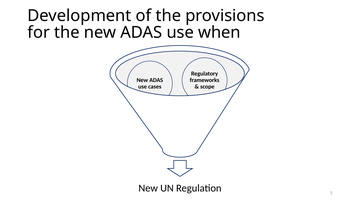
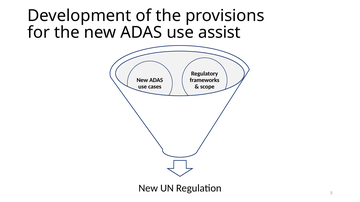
when: when -> assist
